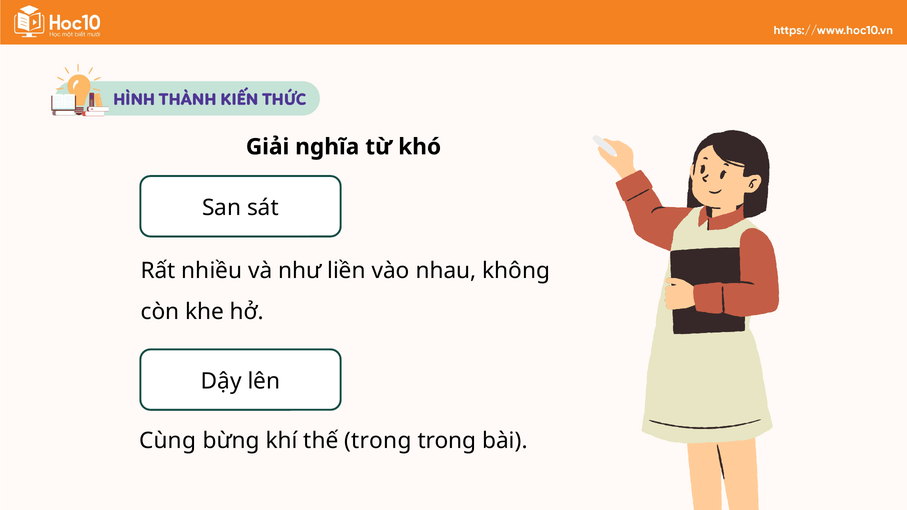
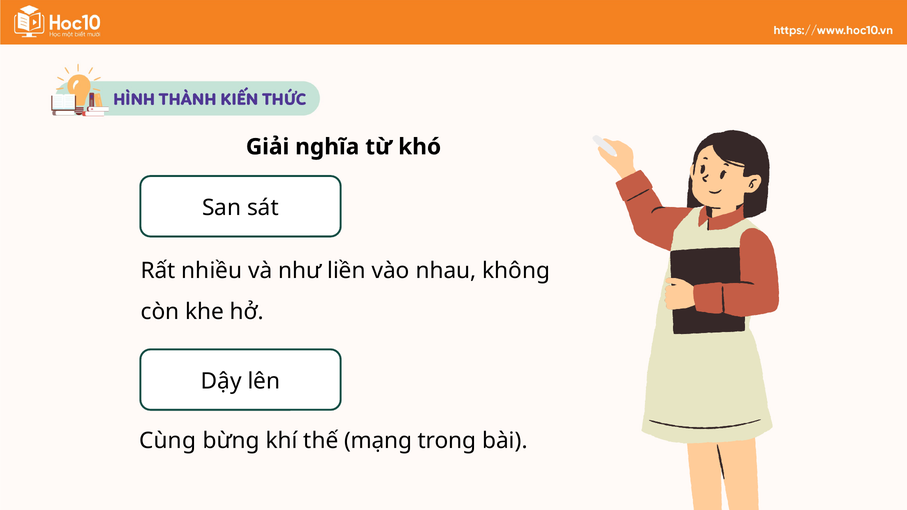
thế trong: trong -> mạng
